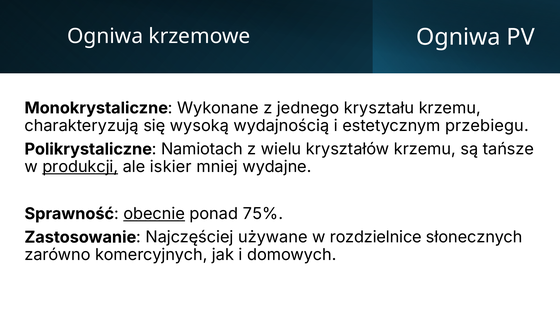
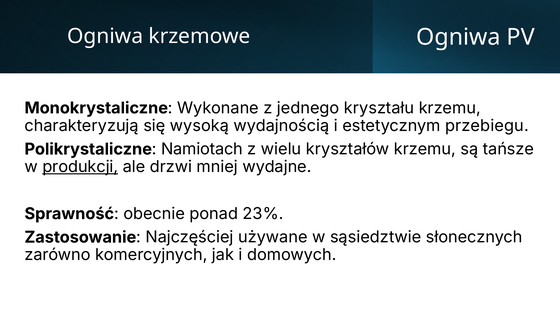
iskier: iskier -> drzwi
obecnie underline: present -> none
75%: 75% -> 23%
rozdzielnice: rozdzielnice -> sąsiedztwie
